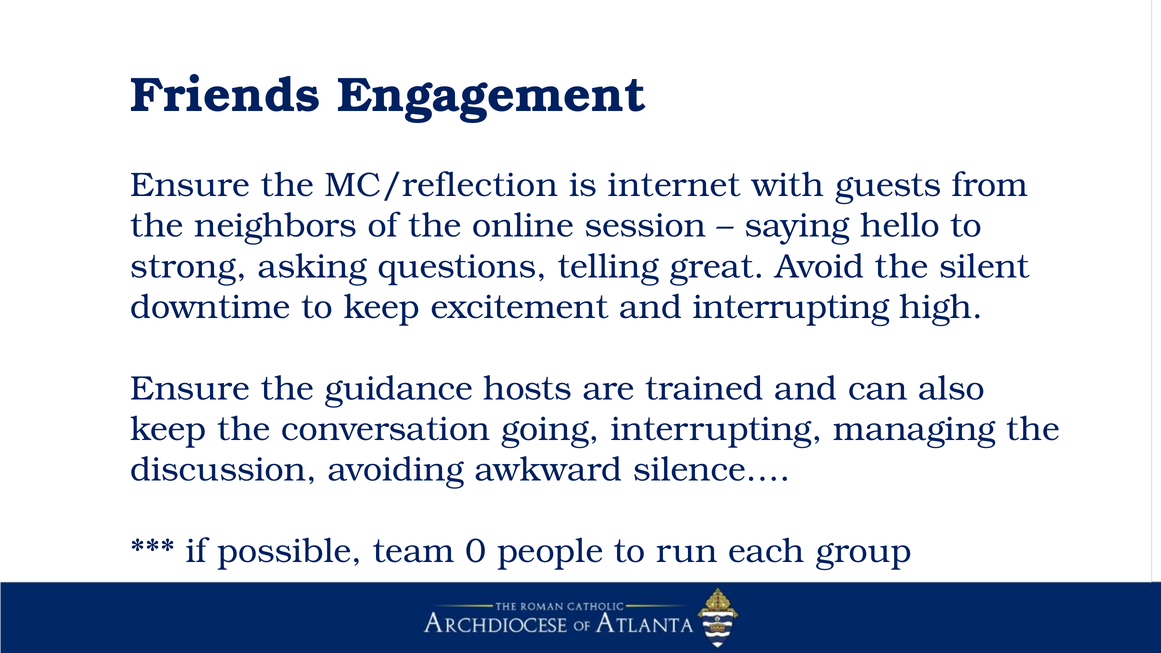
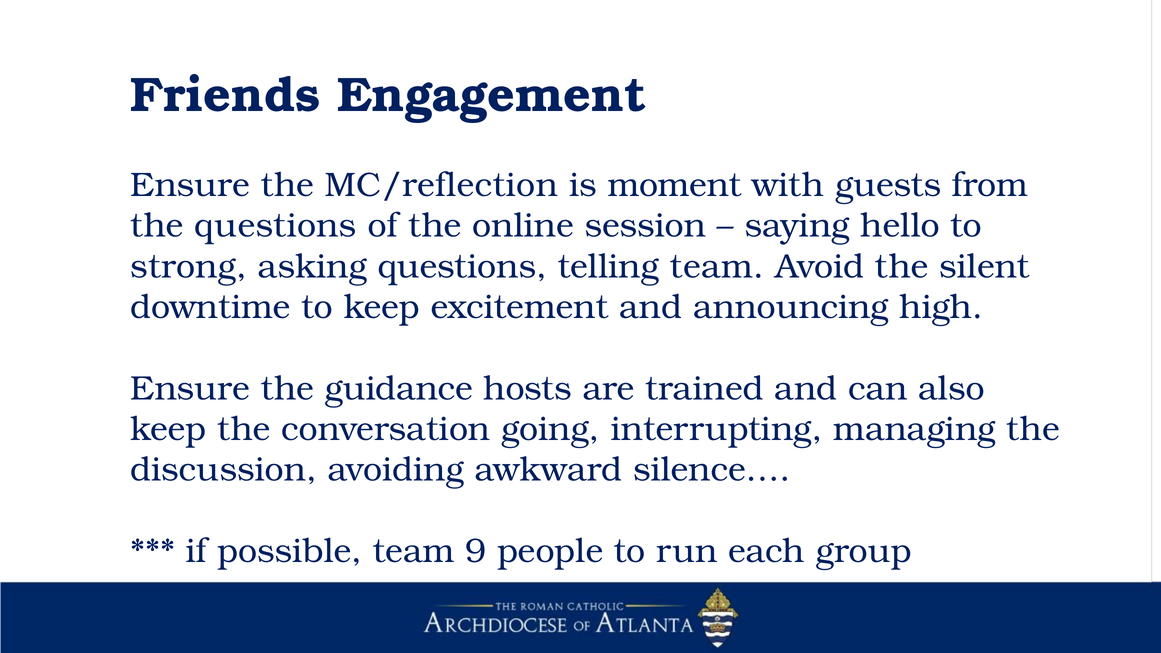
internet: internet -> moment
the neighbors: neighbors -> questions
telling great: great -> team
and interrupting: interrupting -> announcing
0: 0 -> 9
